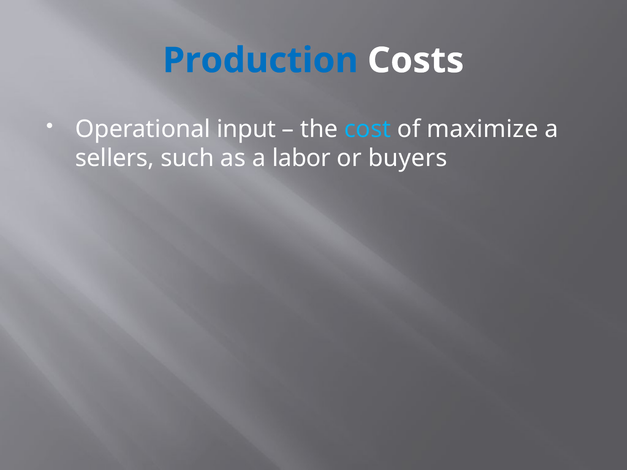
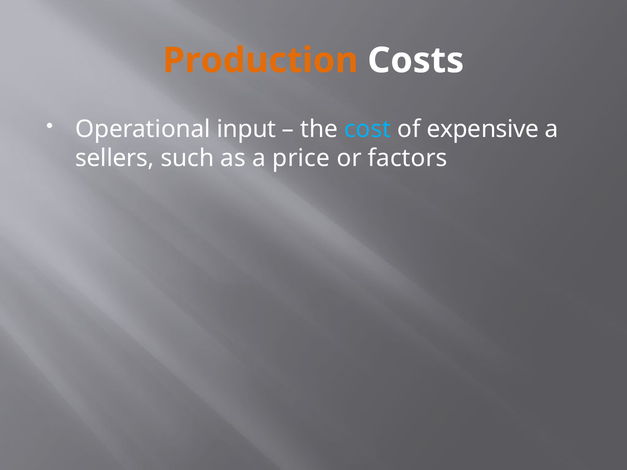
Production colour: blue -> orange
maximize: maximize -> expensive
labor: labor -> price
buyers: buyers -> factors
